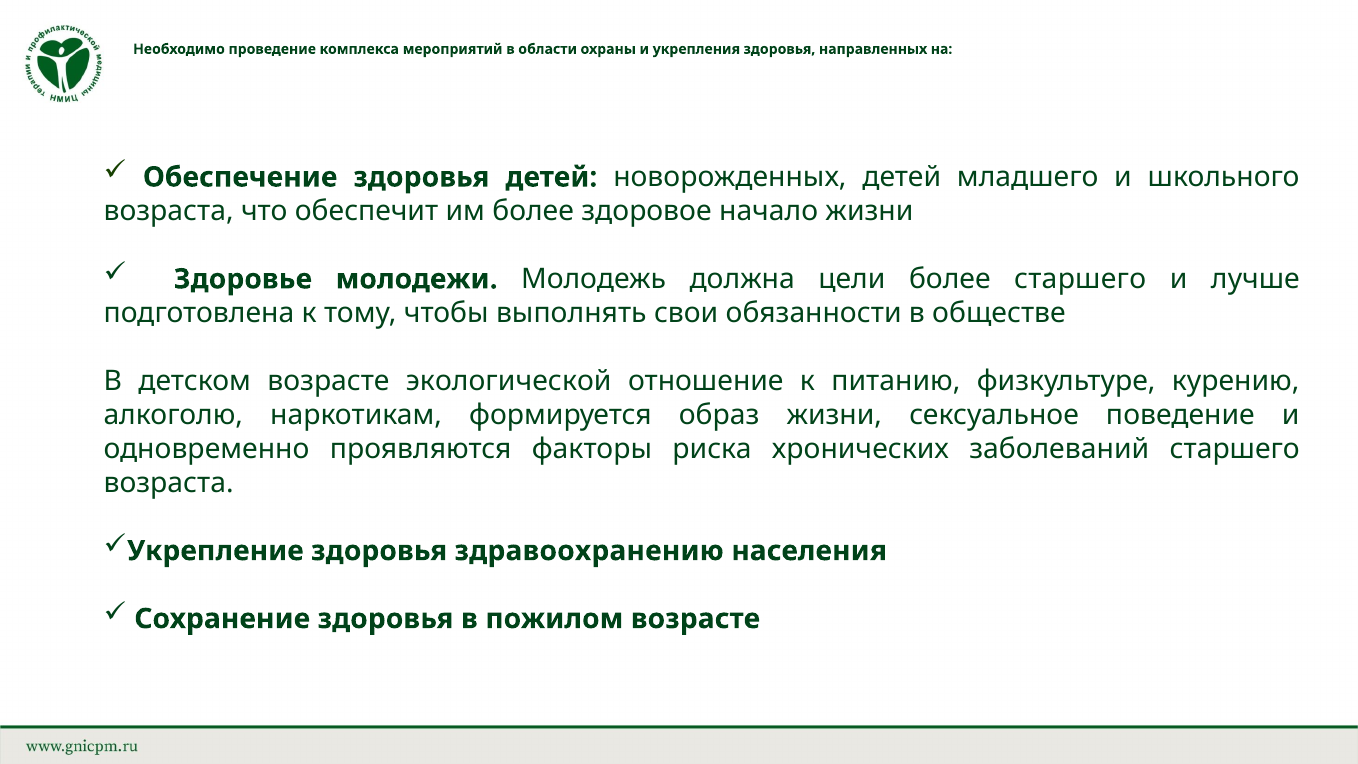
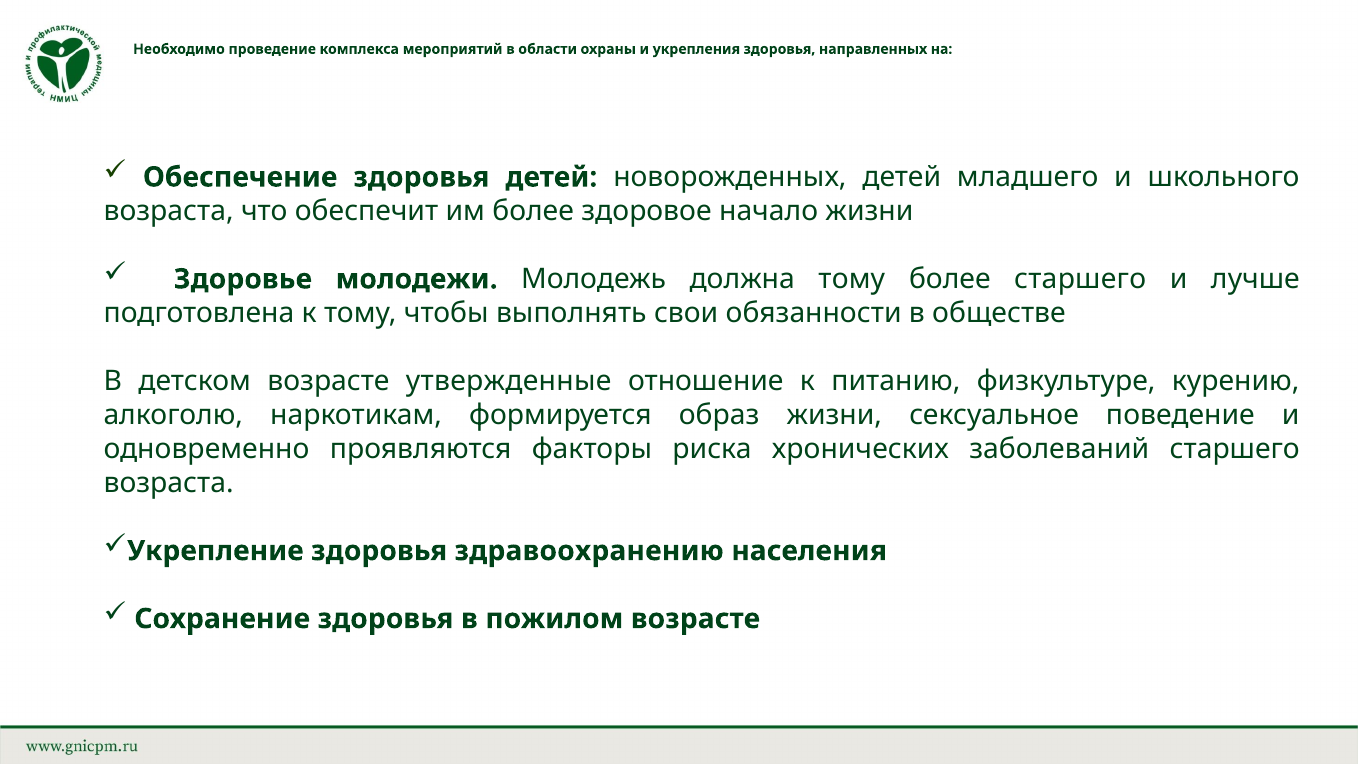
должна цели: цели -> тому
экологической: экологической -> утвержденные
